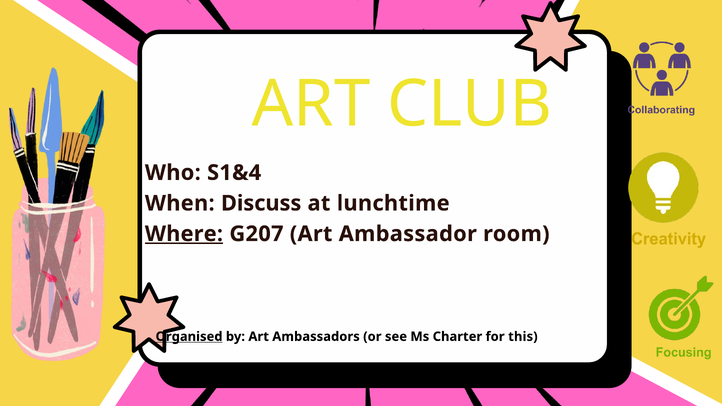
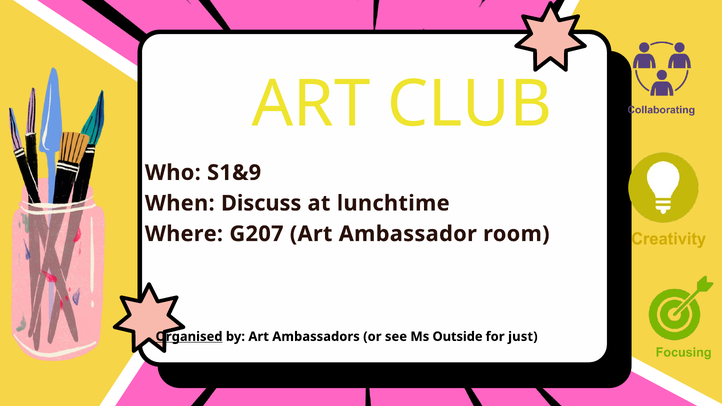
S1&4: S1&4 -> S1&9
Where underline: present -> none
Charter: Charter -> Outside
this: this -> just
